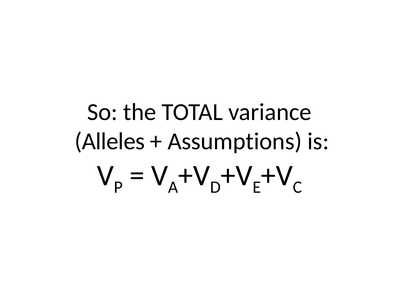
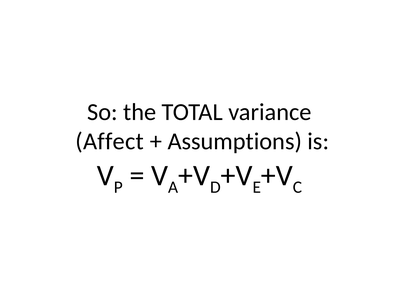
Alleles: Alleles -> Affect
